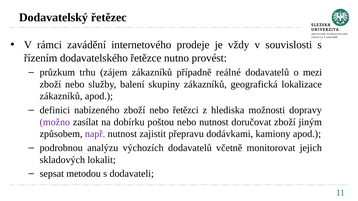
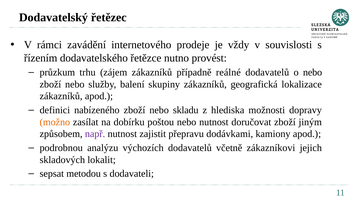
o mezi: mezi -> nebo
řetězci: řetězci -> skladu
možno colour: purple -> orange
monitorovat: monitorovat -> zákazníkovi
